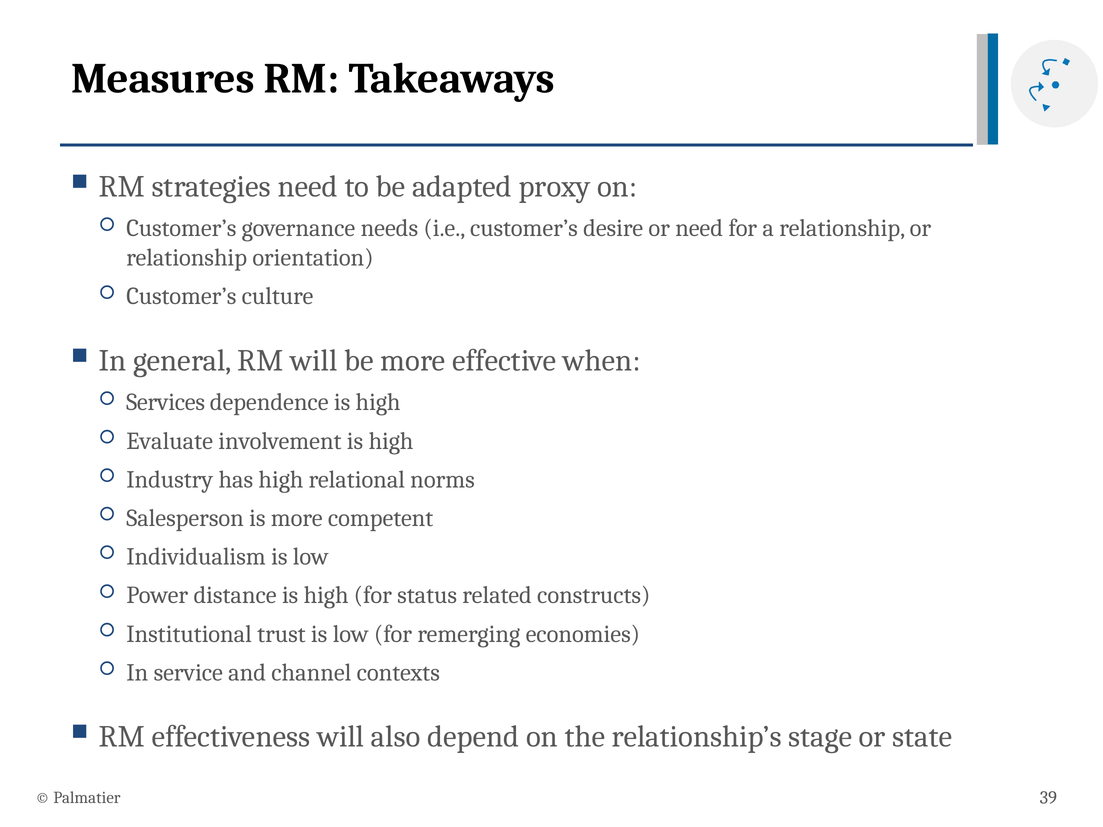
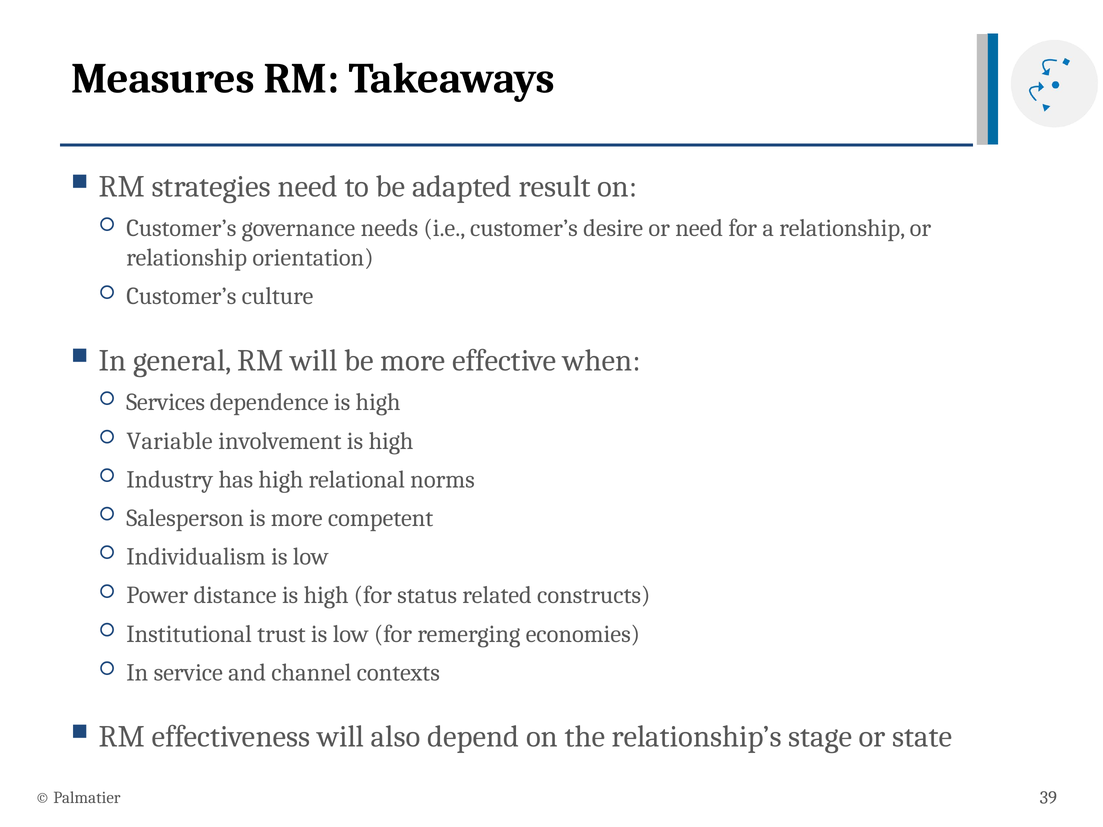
proxy: proxy -> result
Evaluate: Evaluate -> Variable
